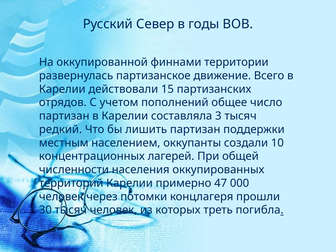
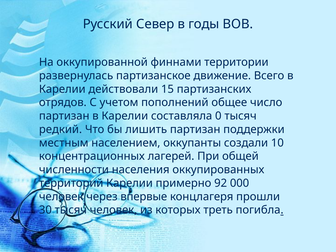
3: 3 -> 0
47: 47 -> 92
потомки: потомки -> впервые
